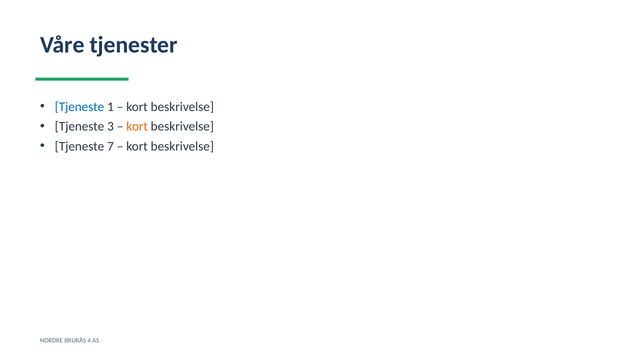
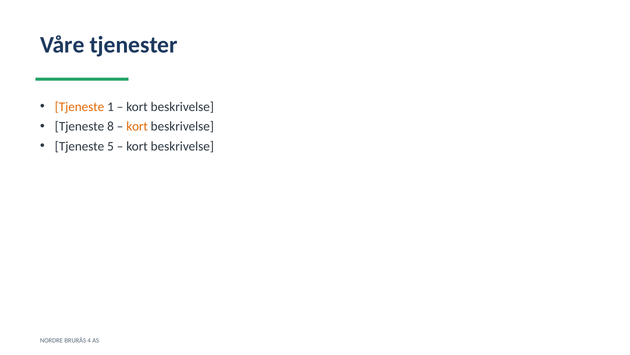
Tjeneste at (80, 107) colour: blue -> orange
3: 3 -> 8
7: 7 -> 5
